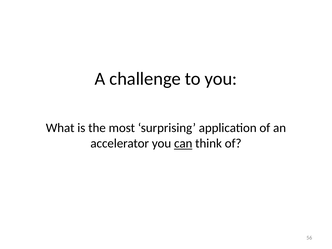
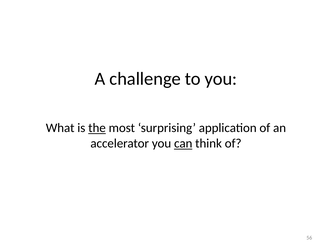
the underline: none -> present
